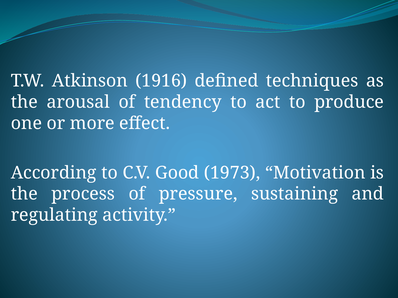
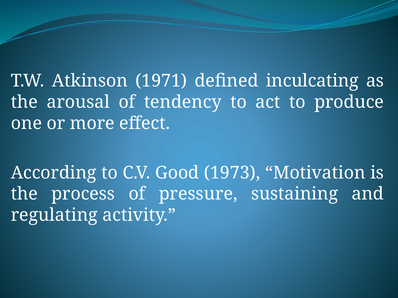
1916: 1916 -> 1971
techniques: techniques -> inculcating
